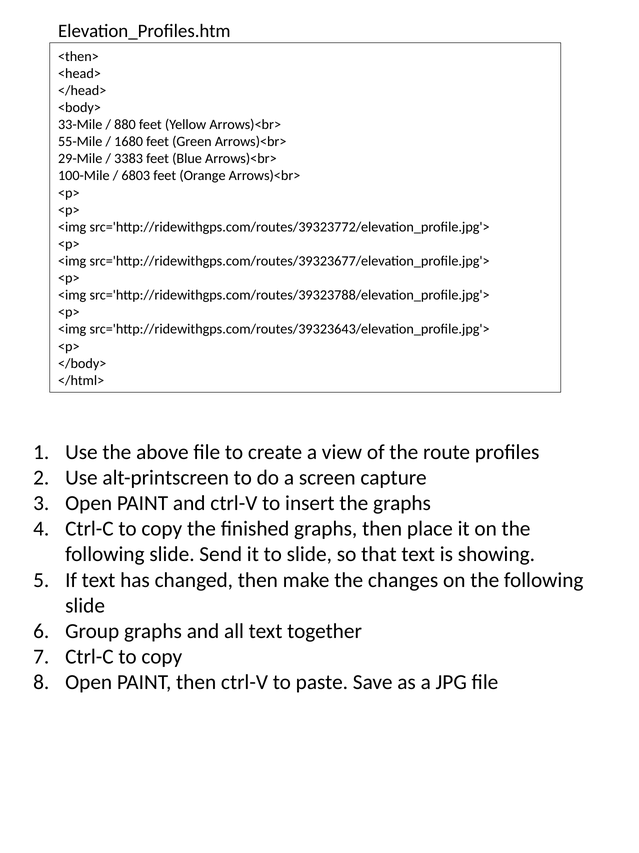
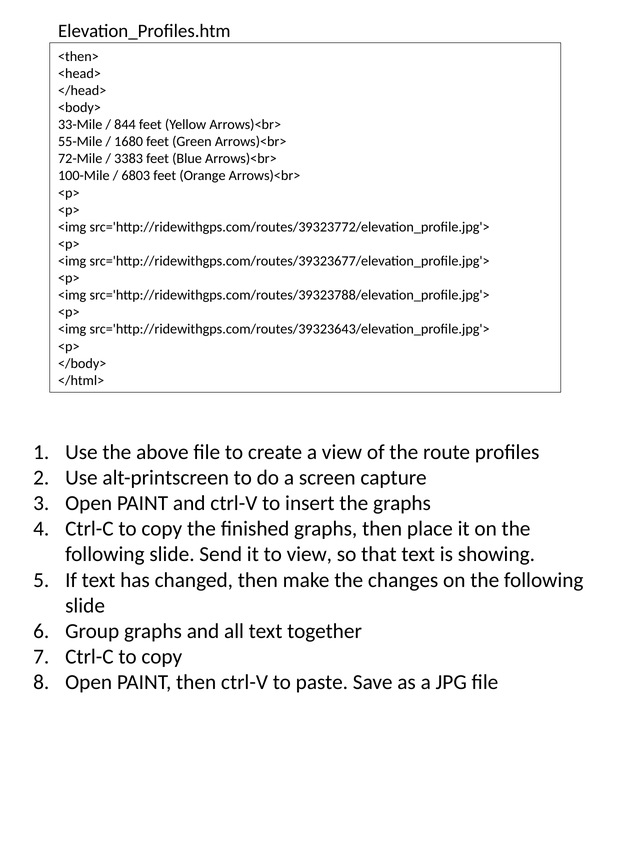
880: 880 -> 844
29-Mile: 29-Mile -> 72-Mile
to slide: slide -> view
